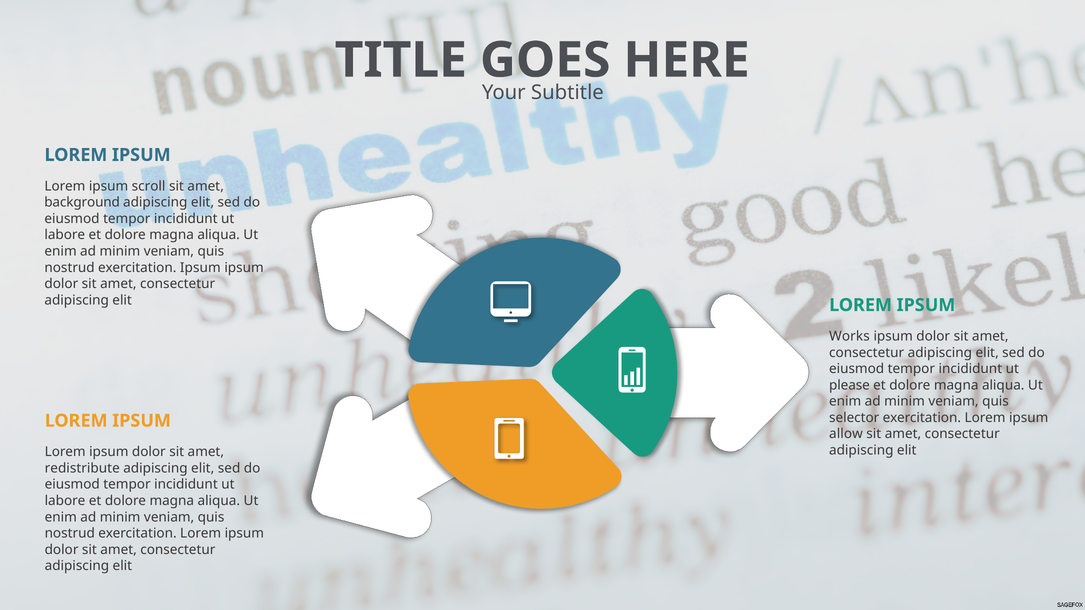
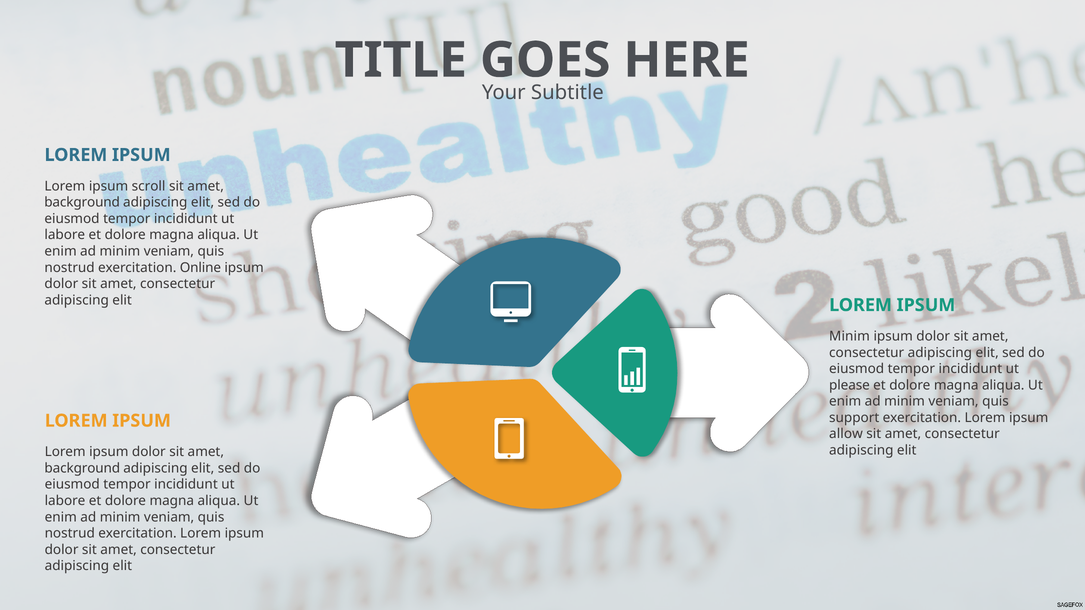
exercitation Ipsum: Ipsum -> Online
Works at (849, 337): Works -> Minim
selector: selector -> support
redistribute at (82, 468): redistribute -> background
